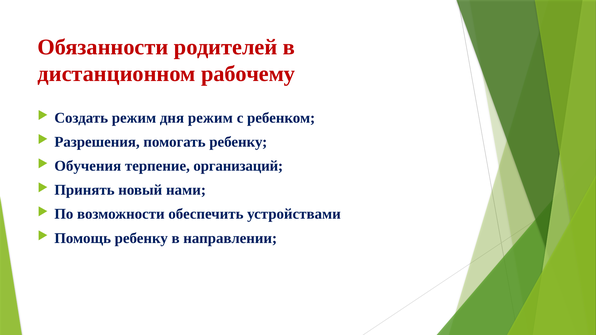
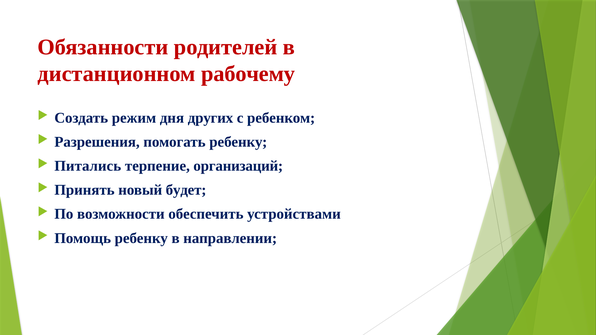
дня режим: режим -> других
Обучения: Обучения -> Питались
нами: нами -> будет
